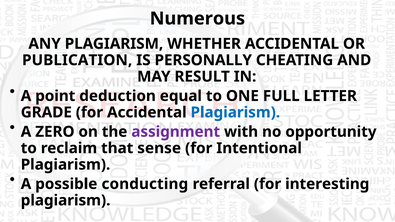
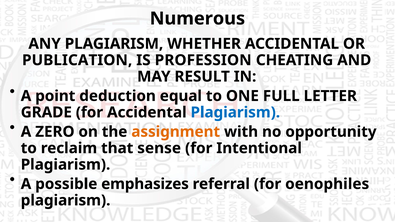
PERSONALLY: PERSONALLY -> PROFESSION
assignment colour: purple -> orange
conducting: conducting -> emphasizes
interesting: interesting -> oenophiles
